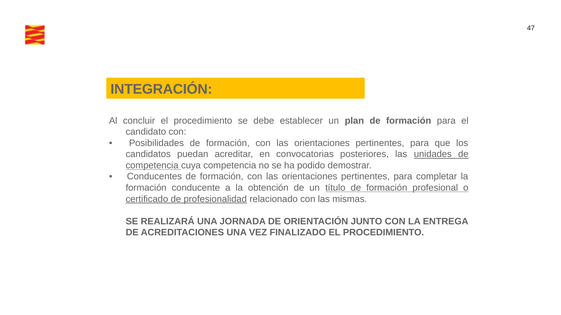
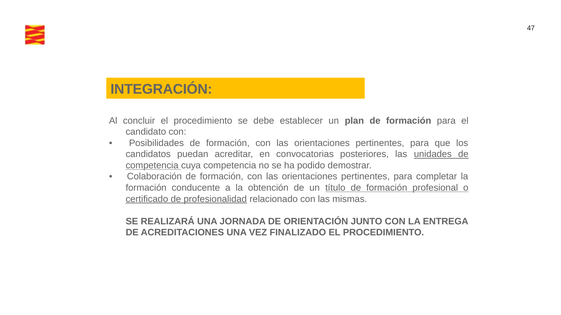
Conducentes: Conducentes -> Colaboración
